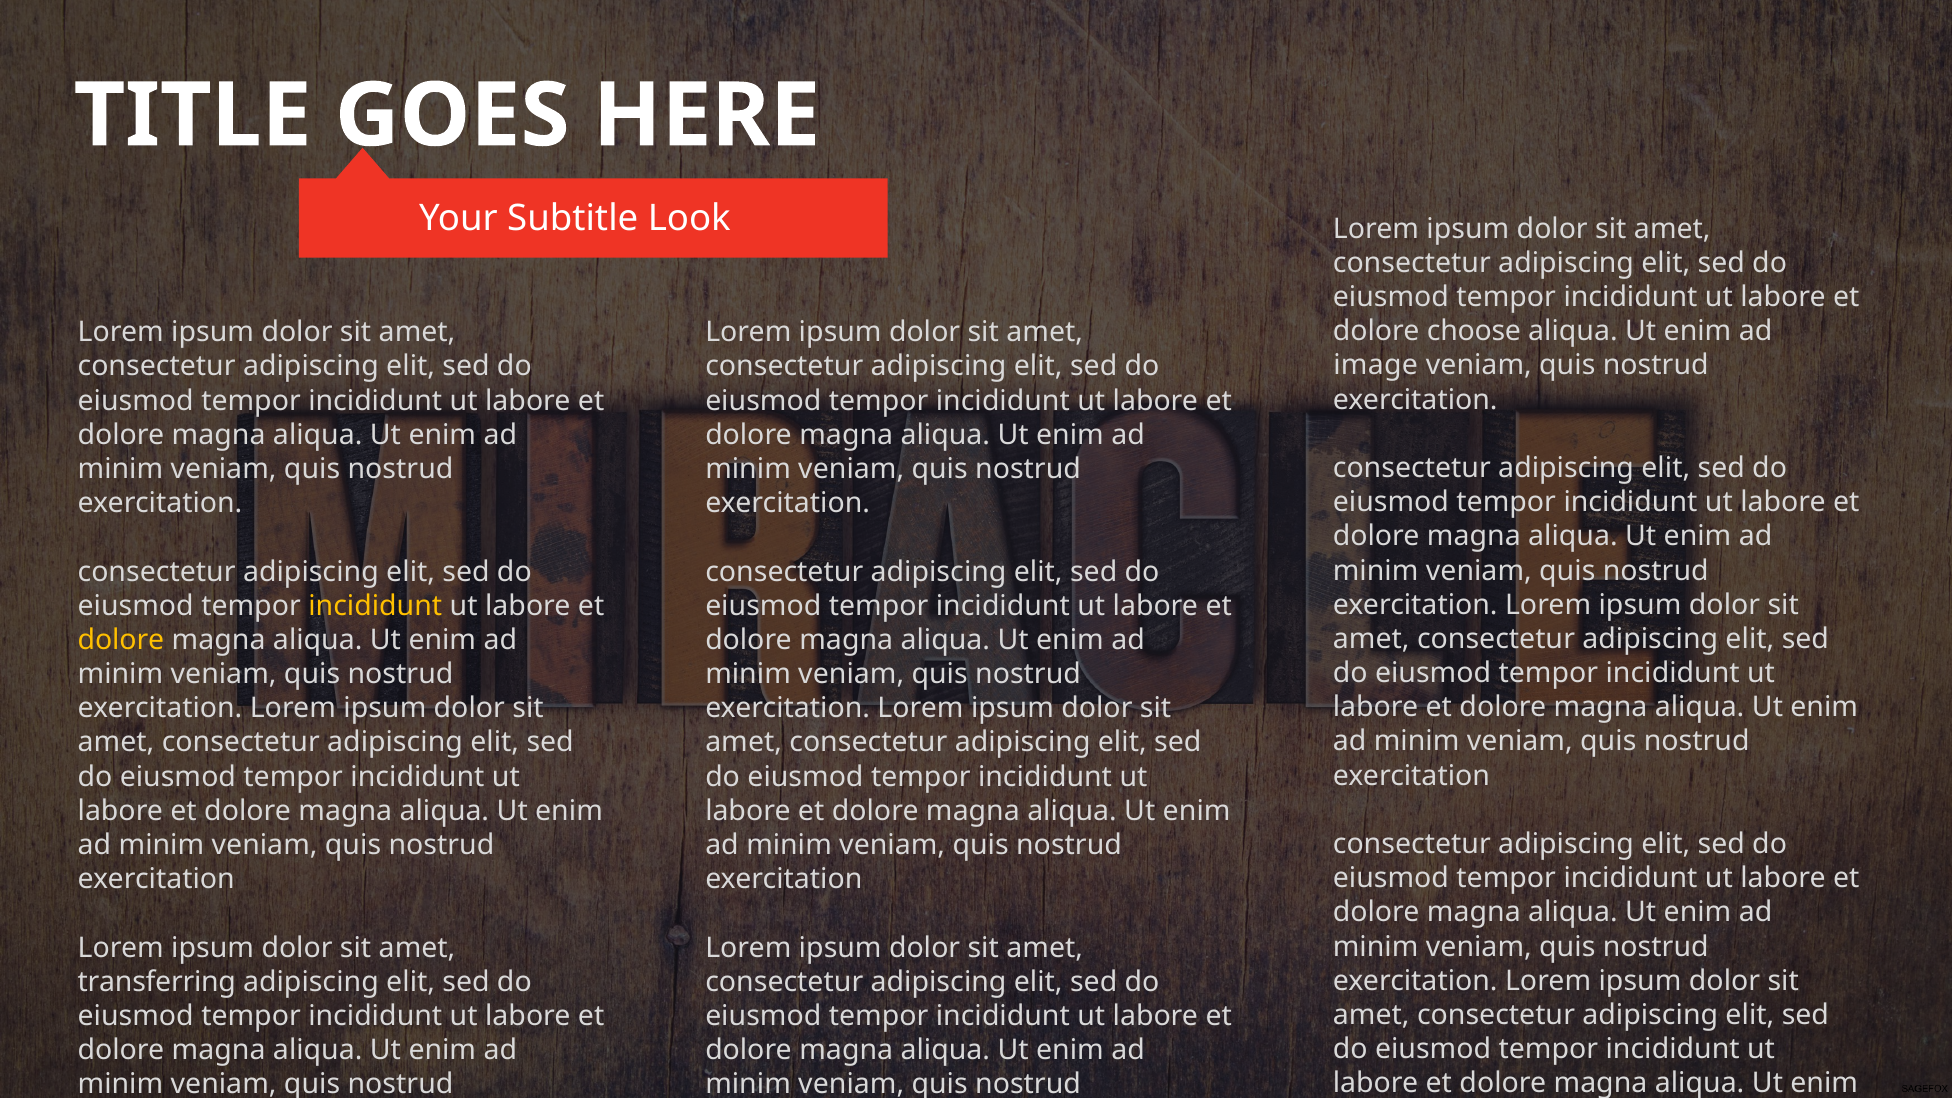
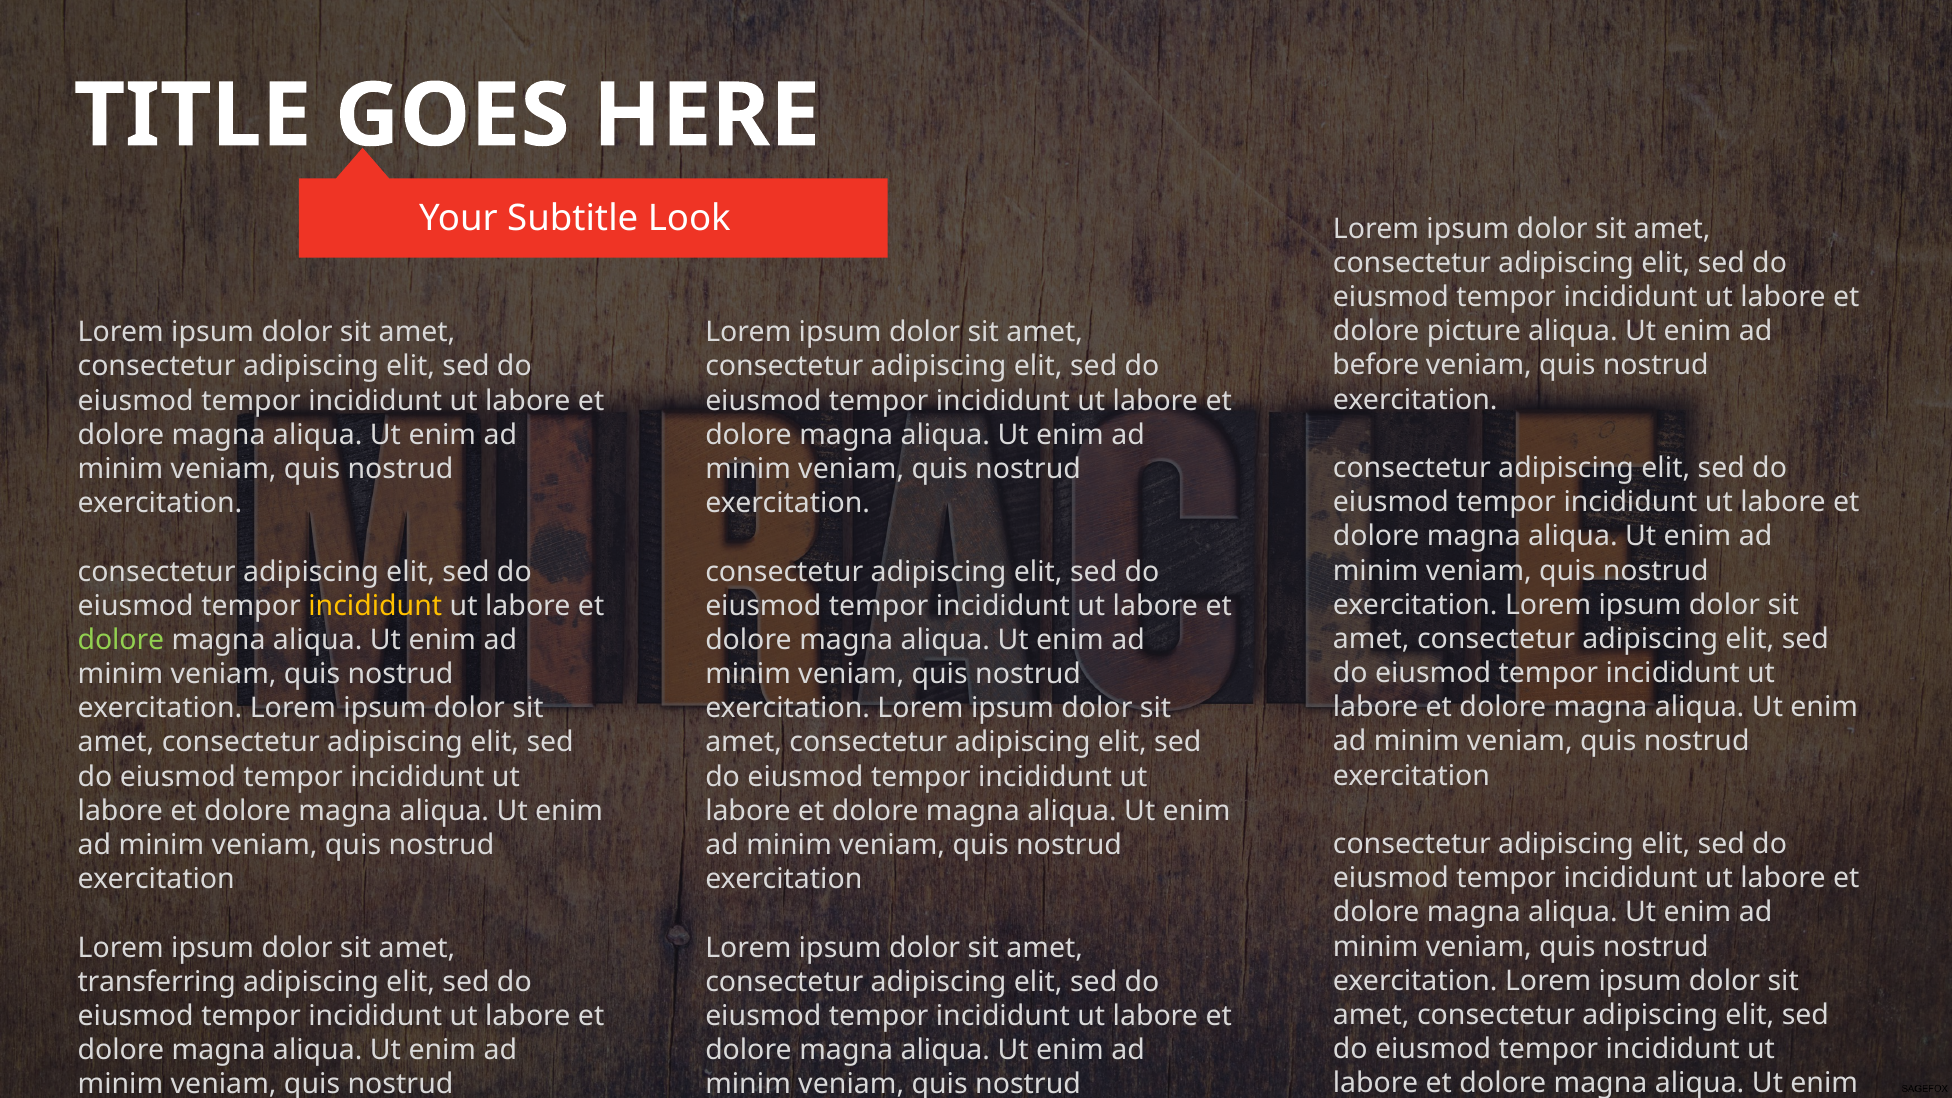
choose: choose -> picture
image: image -> before
dolore at (121, 640) colour: yellow -> light green
